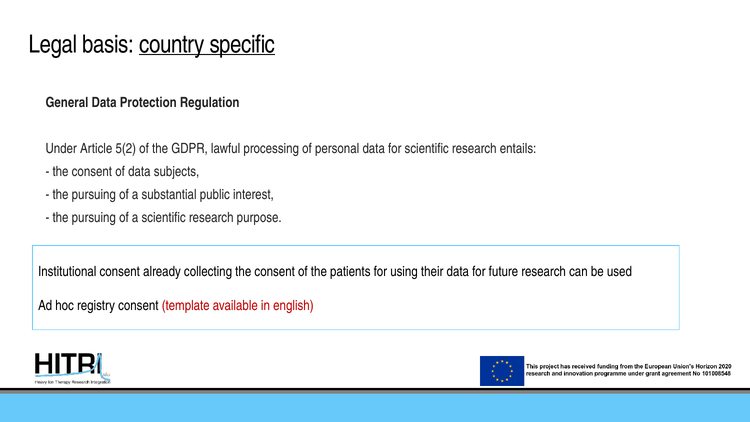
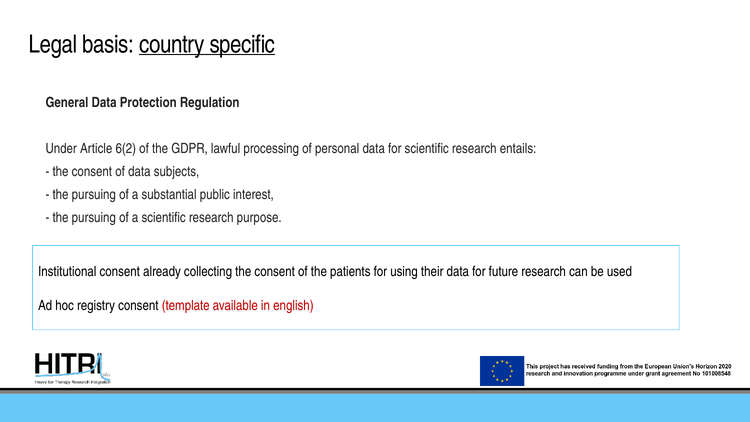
5(2: 5(2 -> 6(2
